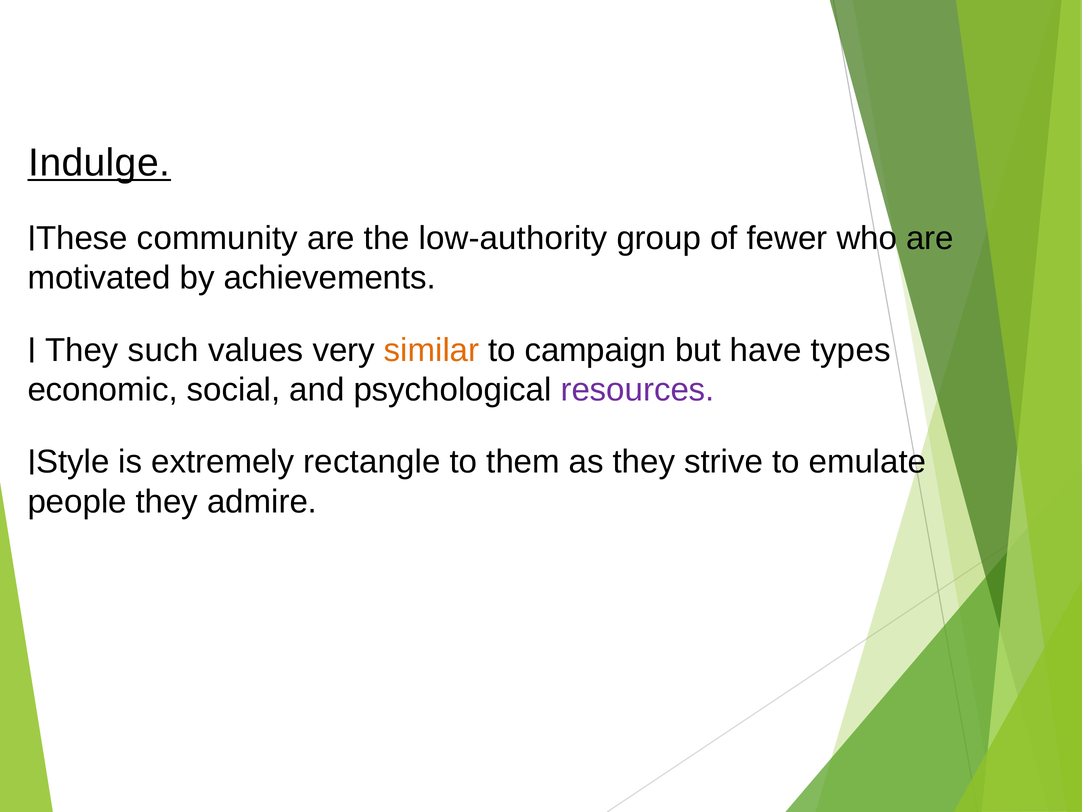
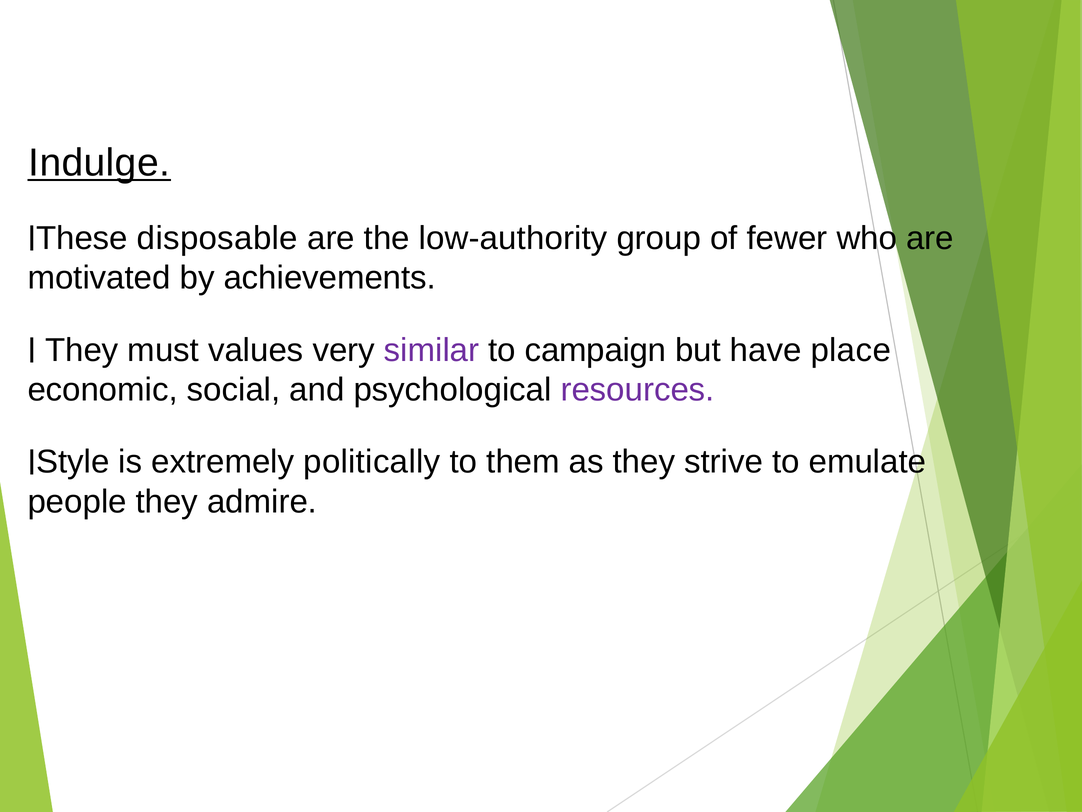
community: community -> disposable
such: such -> must
similar colour: orange -> purple
types: types -> place
rectangle: rectangle -> politically
